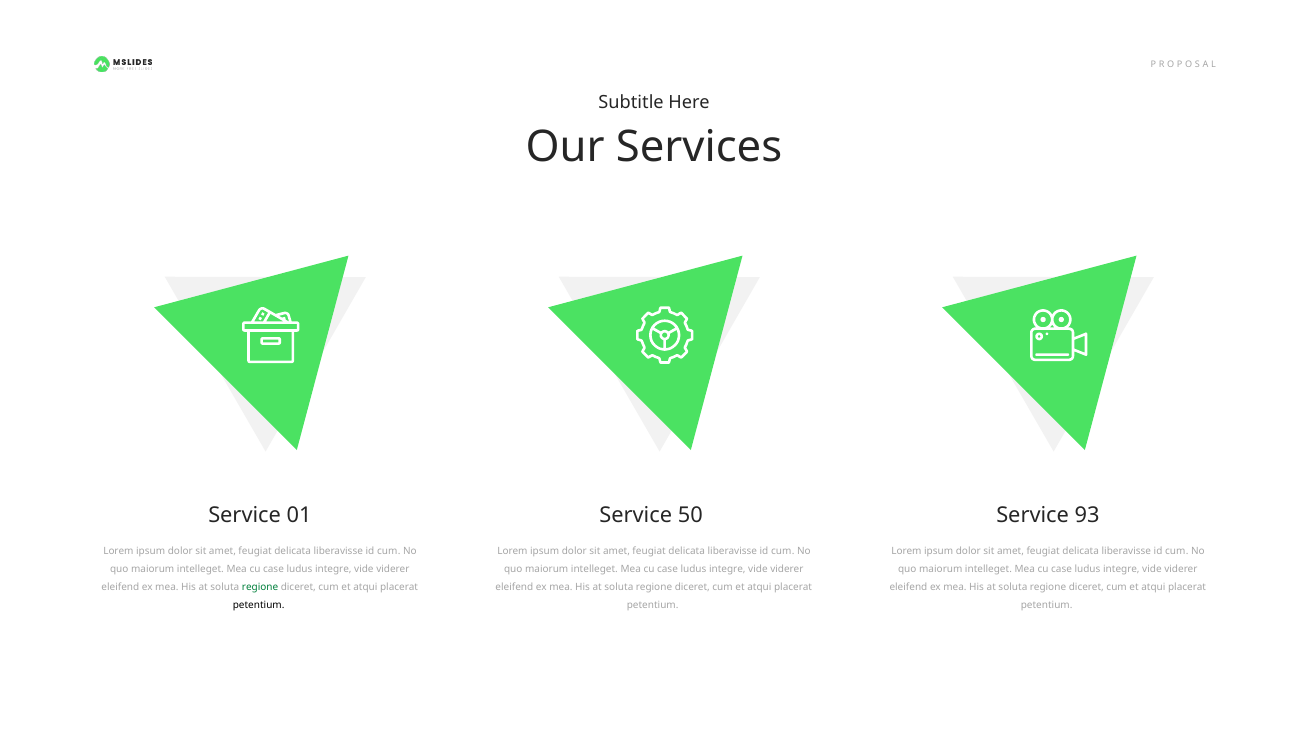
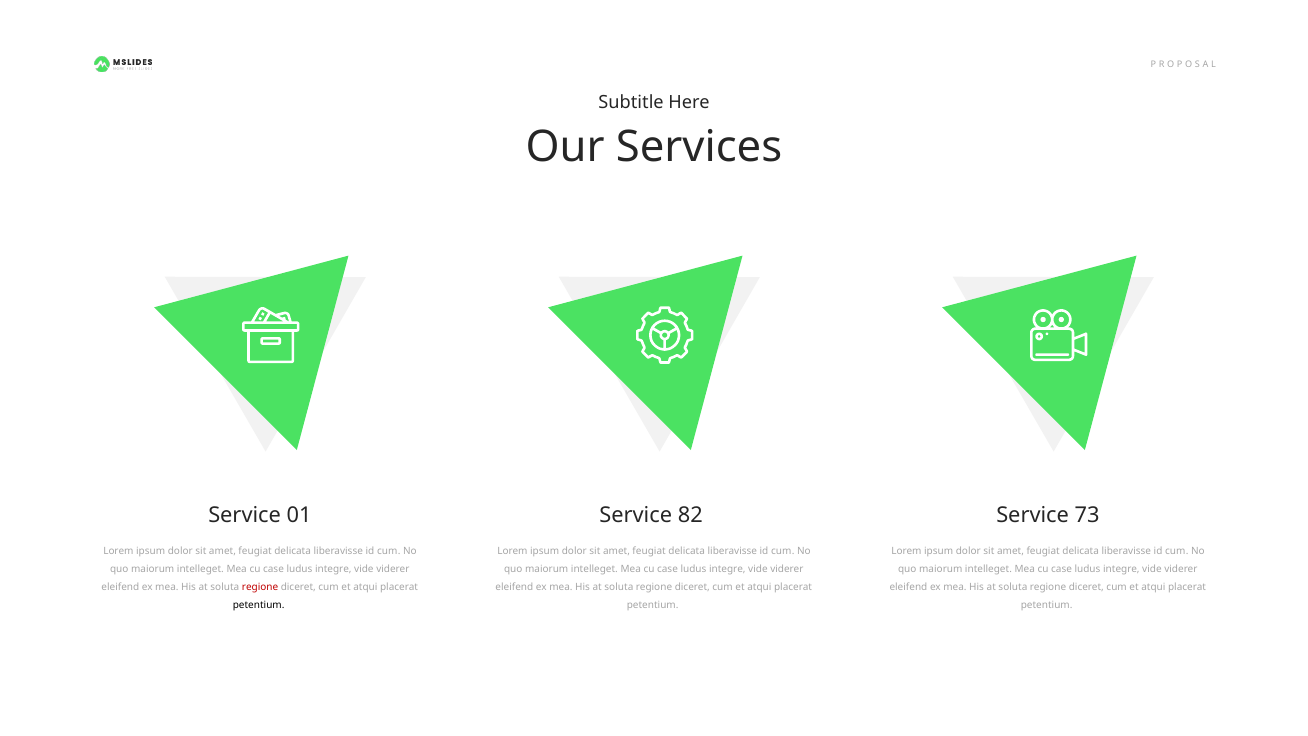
50: 50 -> 82
93: 93 -> 73
regione at (260, 587) colour: green -> red
